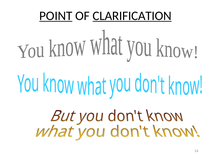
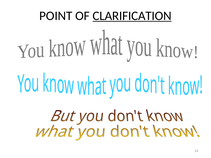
POINT underline: present -> none
